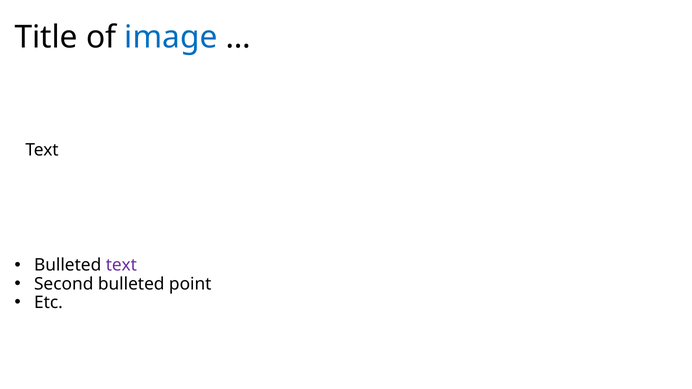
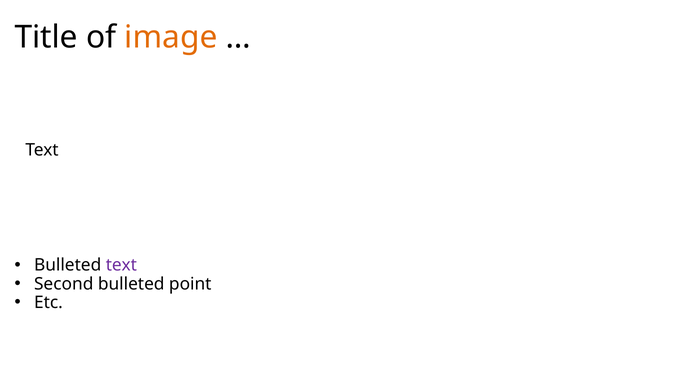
image colour: blue -> orange
